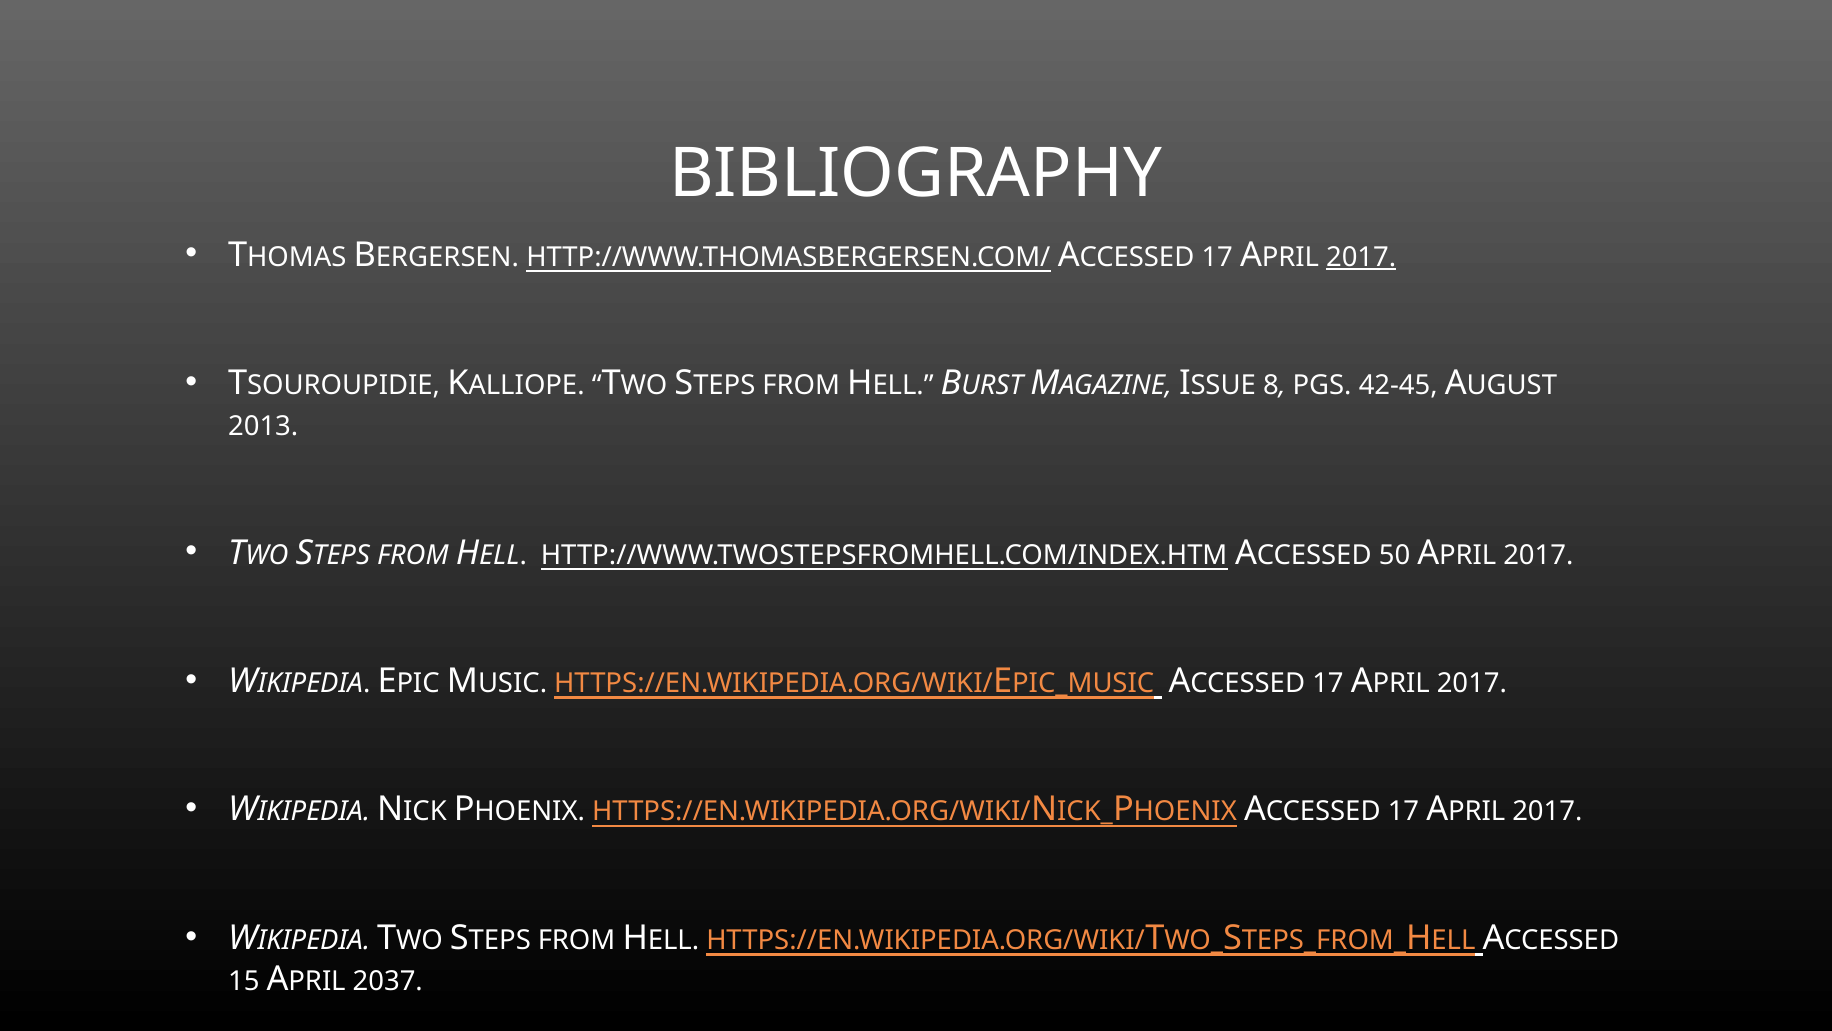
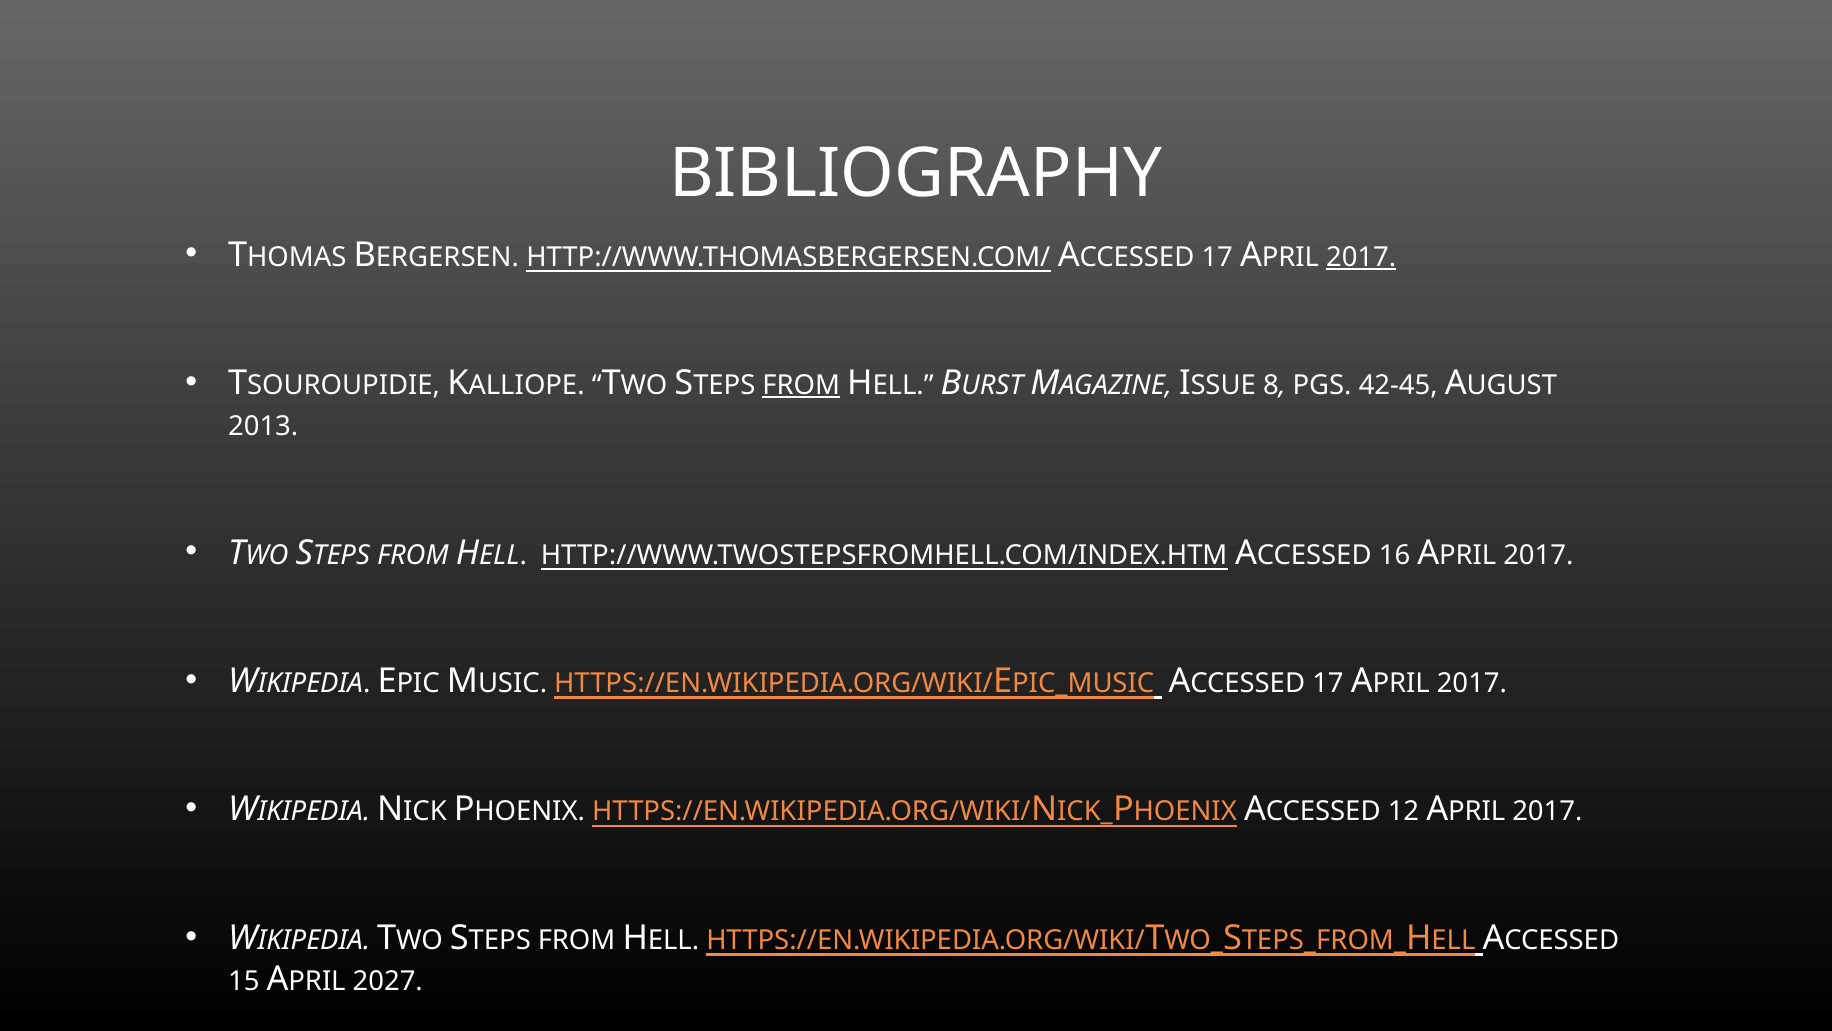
FROM at (801, 385) underline: none -> present
50: 50 -> 16
17 at (1404, 811): 17 -> 12
2037: 2037 -> 2027
